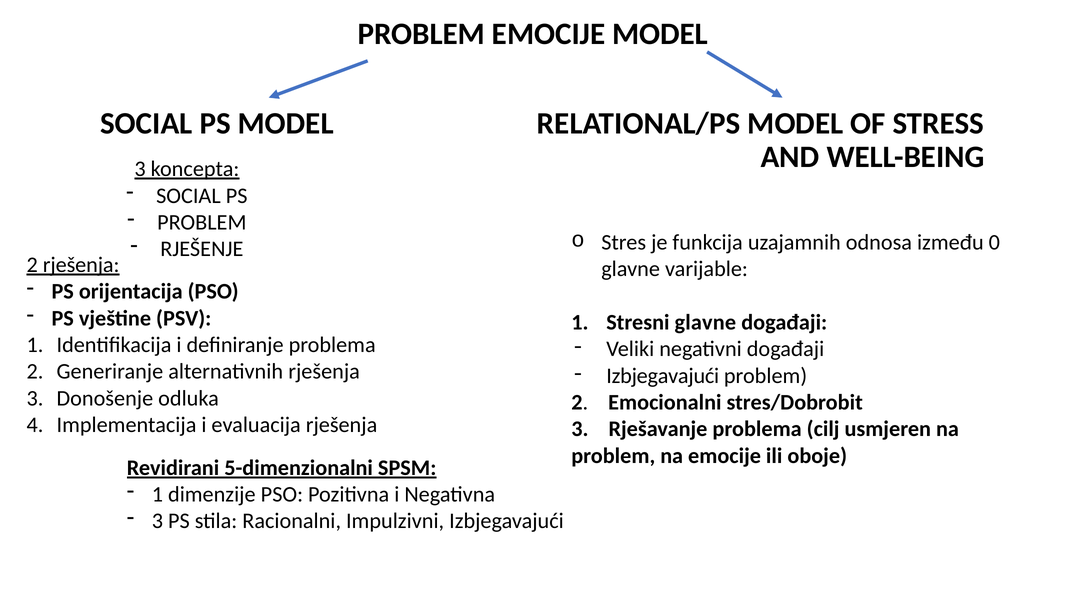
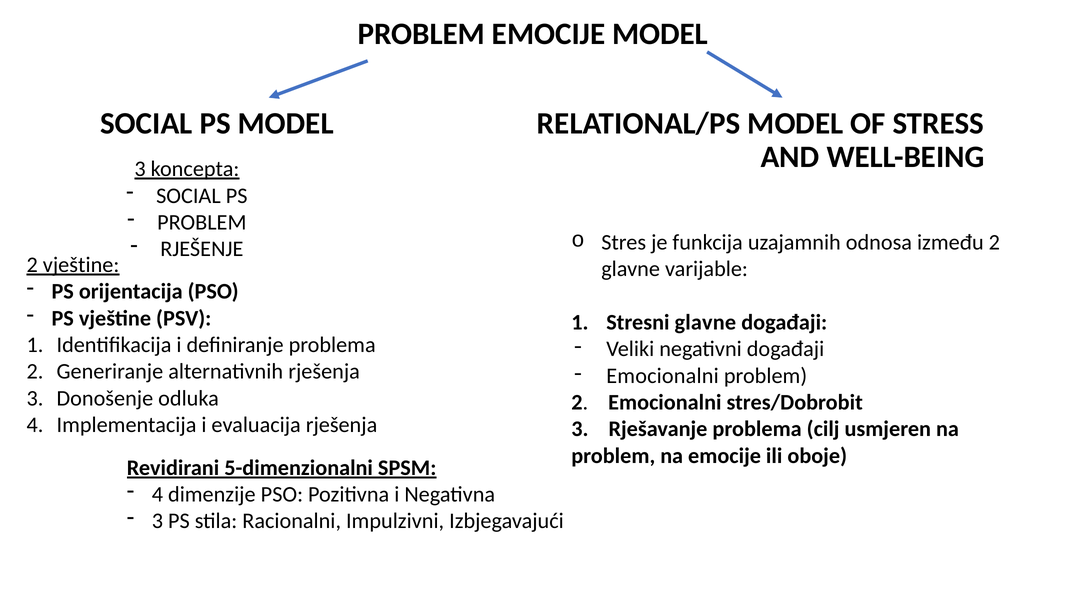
između 0: 0 -> 2
2 rješenja: rješenja -> vještine
Izbjegavajući at (663, 375): Izbjegavajući -> Emocionalni
1 at (157, 494): 1 -> 4
